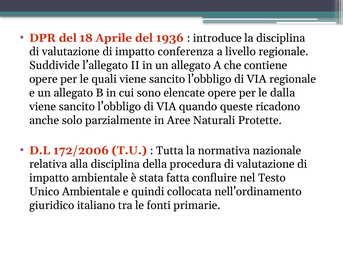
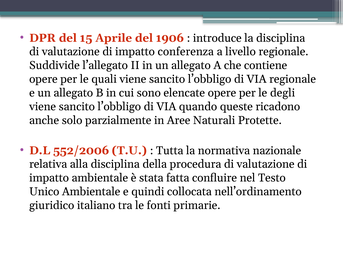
18: 18 -> 15
1936: 1936 -> 1906
dalla: dalla -> degli
172/2006: 172/2006 -> 552/2006
